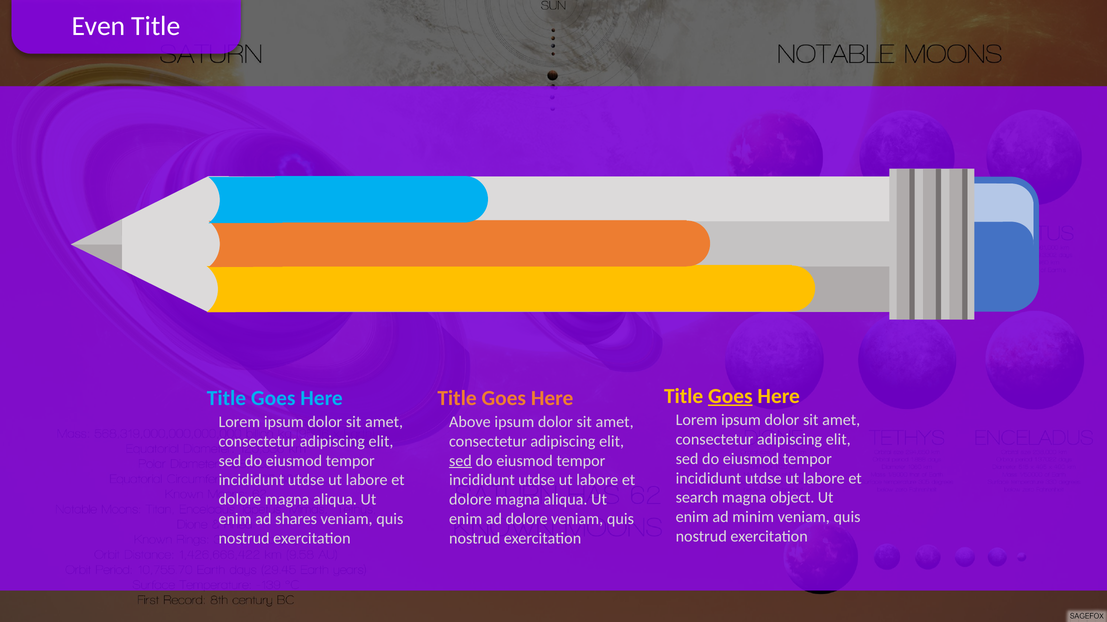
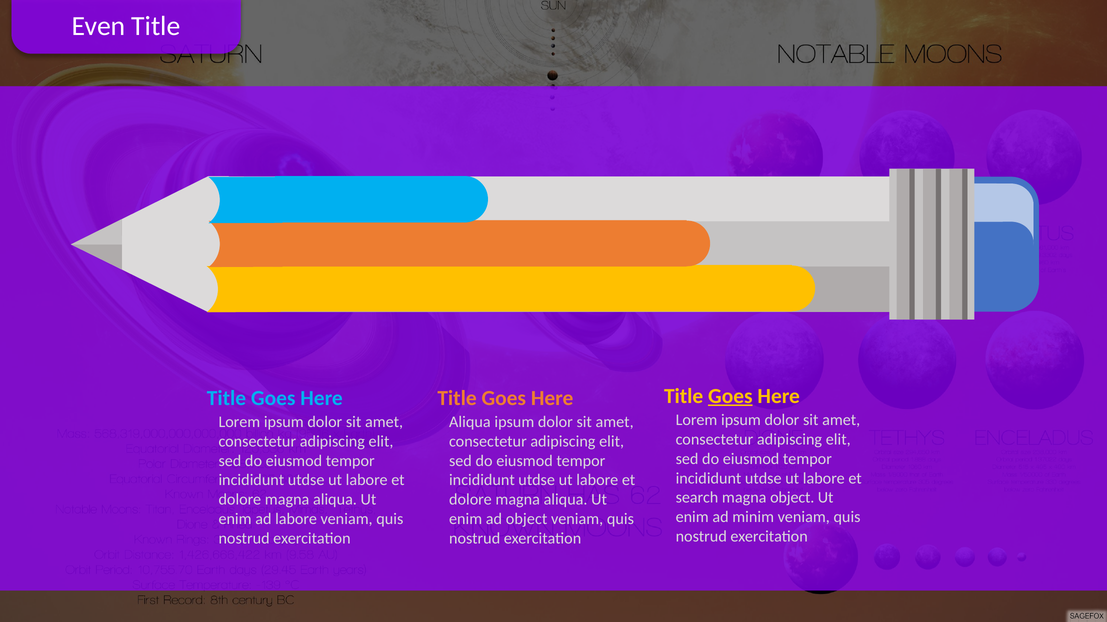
Above at (470, 422): Above -> Aliqua
sed at (460, 461) underline: present -> none
ad shares: shares -> labore
ad dolore: dolore -> object
